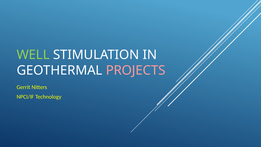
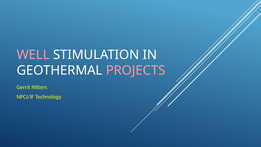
WELL colour: light green -> pink
